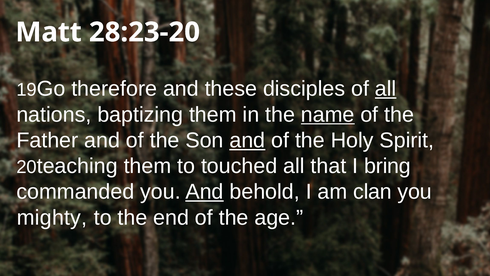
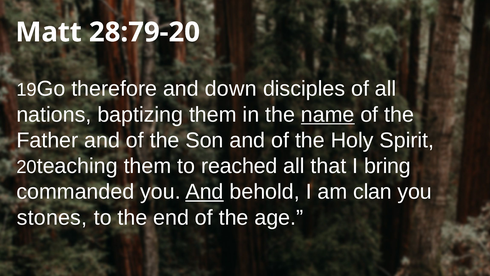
28:23-20: 28:23-20 -> 28:79-20
these: these -> down
all at (386, 89) underline: present -> none
and at (247, 140) underline: present -> none
touched: touched -> reached
mighty: mighty -> stones
